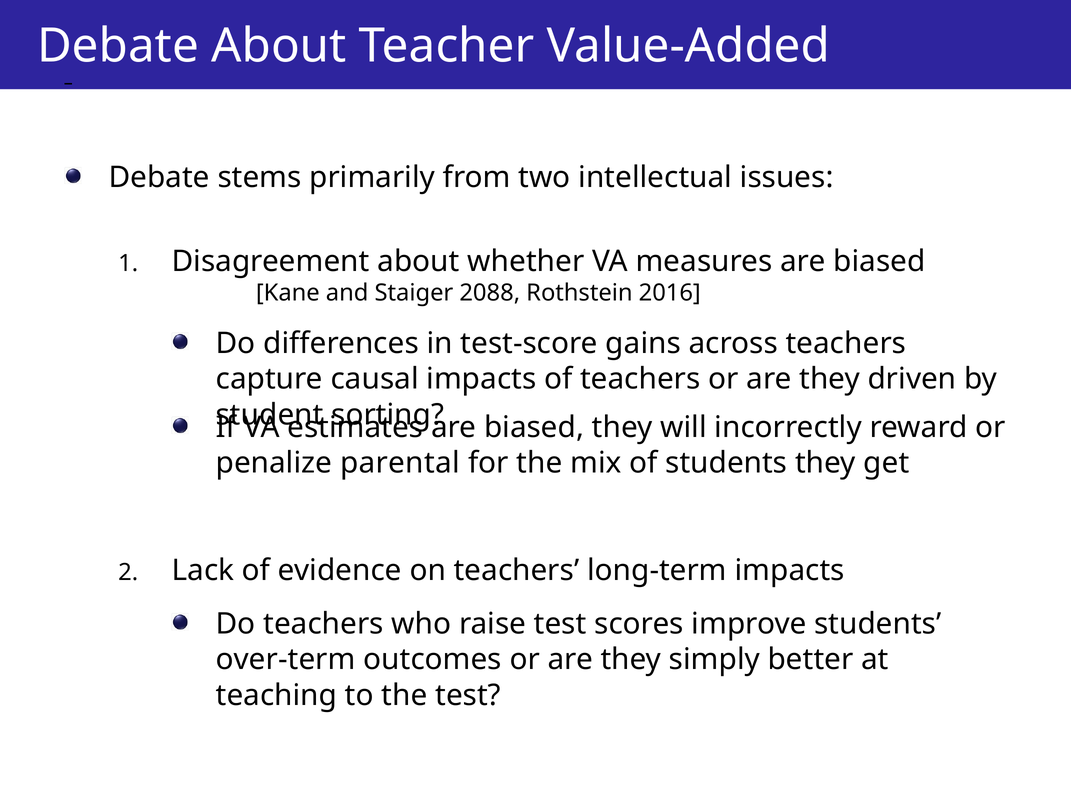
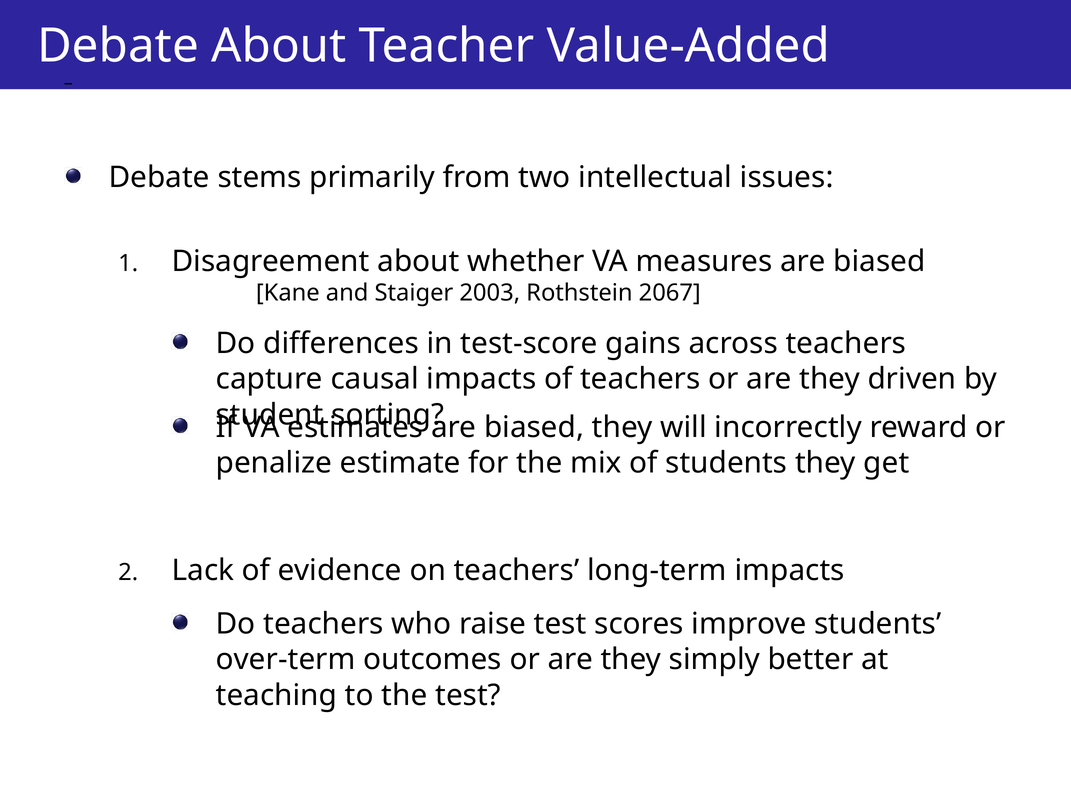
2088: 2088 -> 2003
2016: 2016 -> 2067
parental: parental -> estimate
